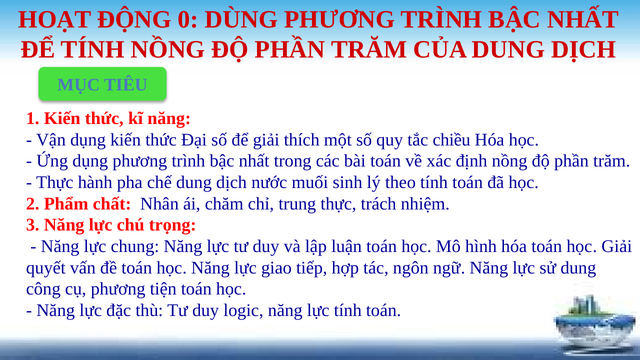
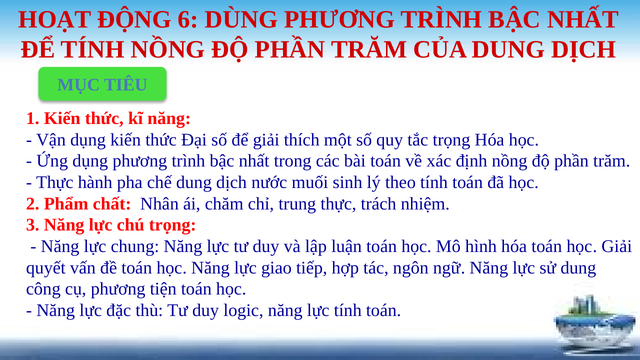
0: 0 -> 6
tắc chiều: chiều -> trọng
